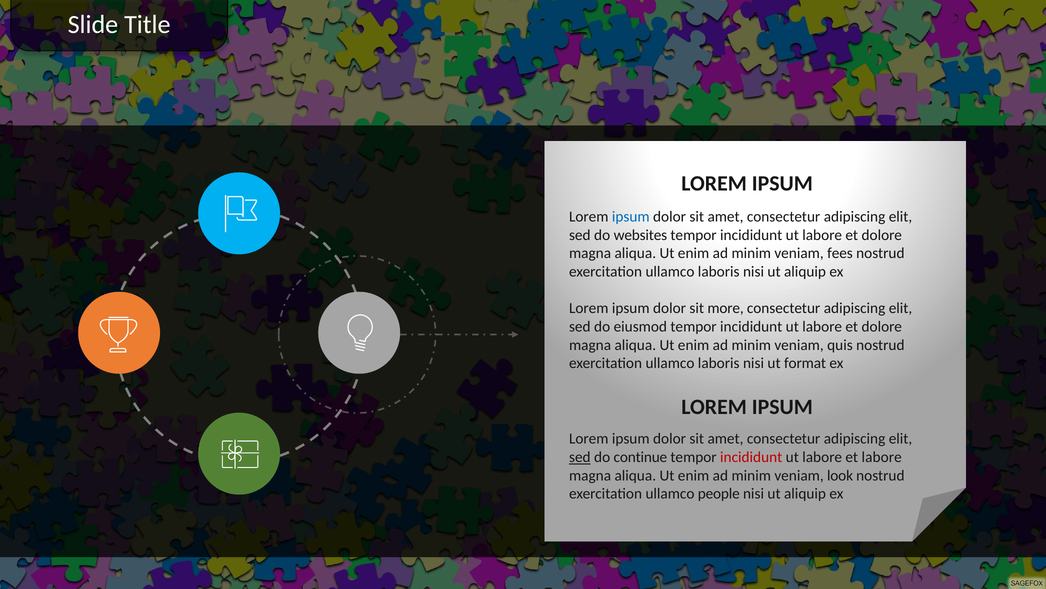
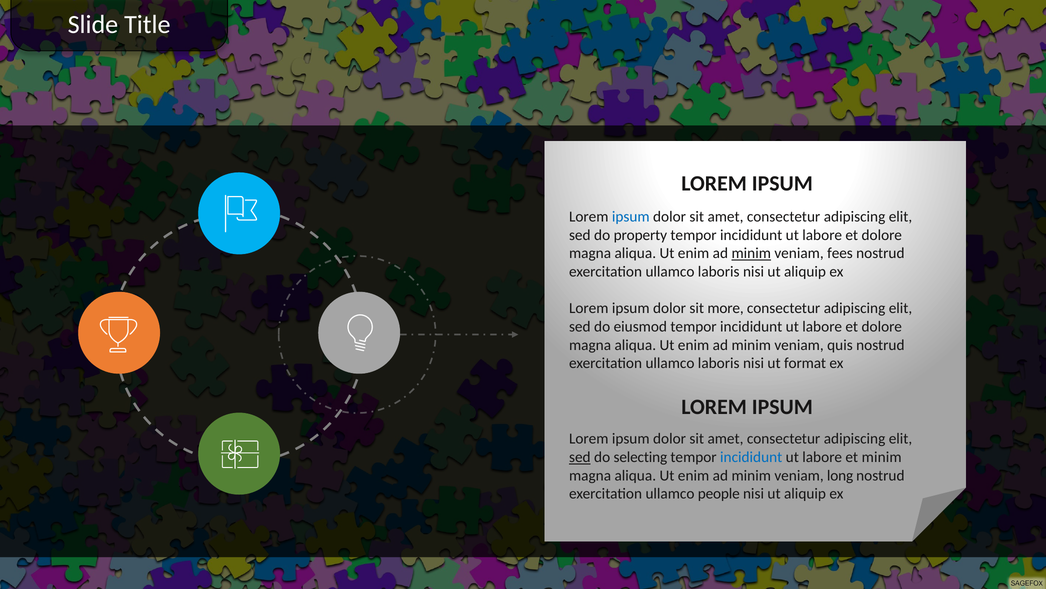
websites: websites -> property
minim at (751, 253) underline: none -> present
continue: continue -> selecting
incididunt at (751, 457) colour: red -> blue
et labore: labore -> minim
look: look -> long
